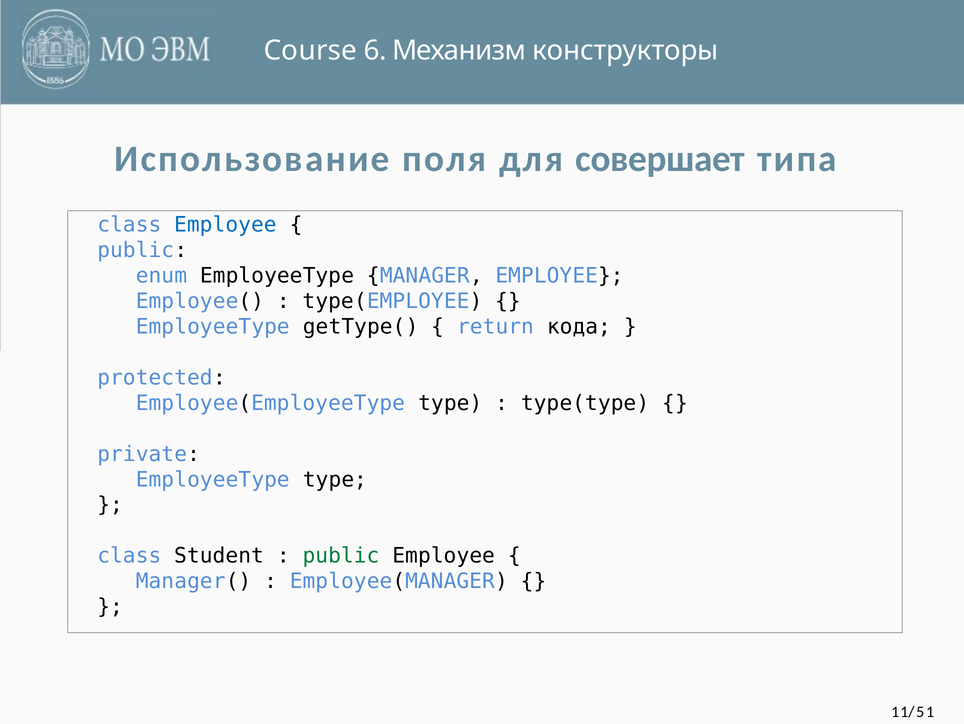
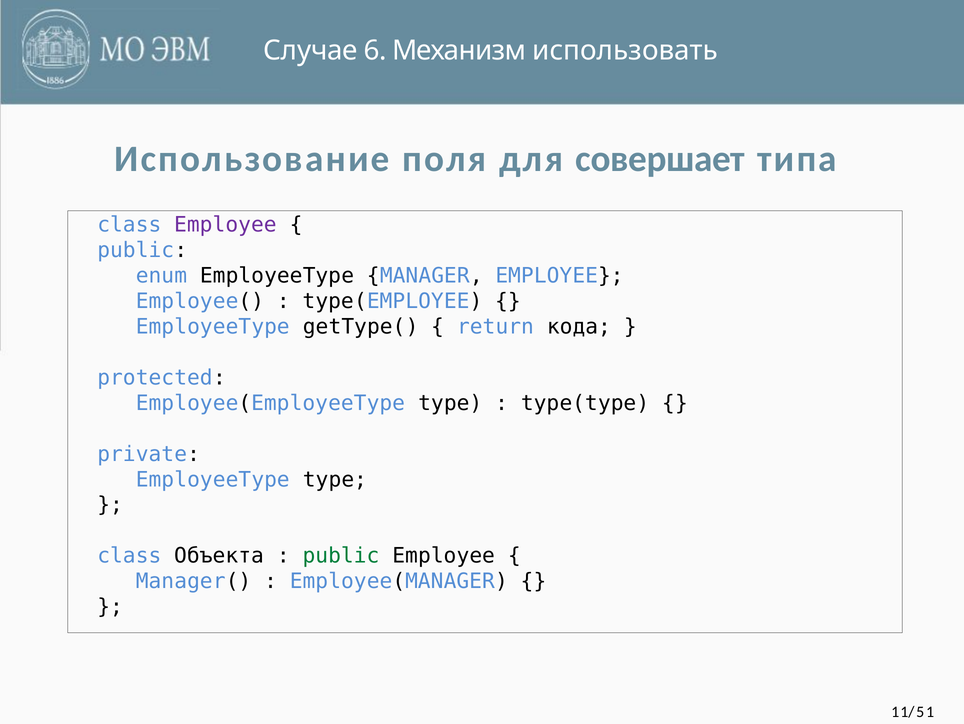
Course: Course -> Случае
конструкторы: конструкторы -> использовать
Employee at (225, 225) colour: blue -> purple
Student: Student -> Объекта
